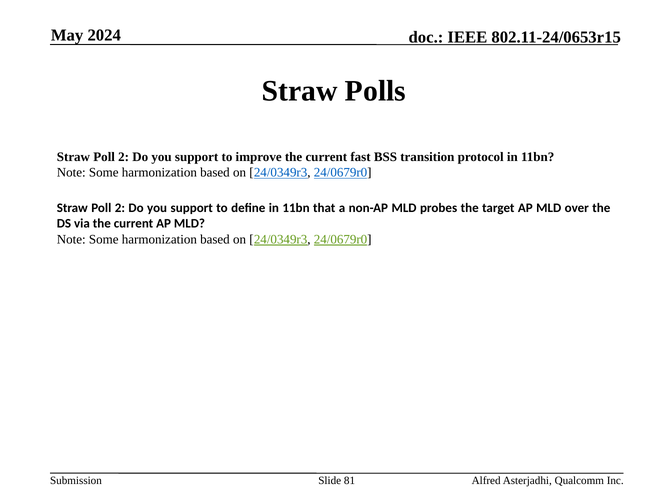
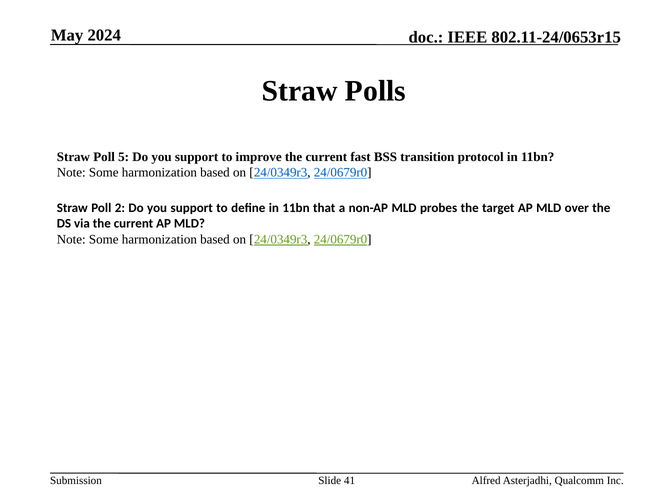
2 at (124, 157): 2 -> 5
81: 81 -> 41
